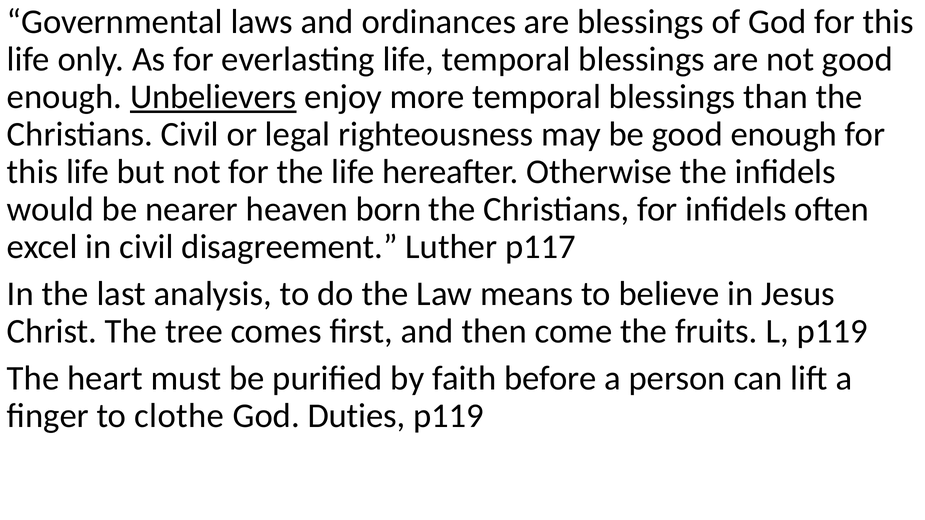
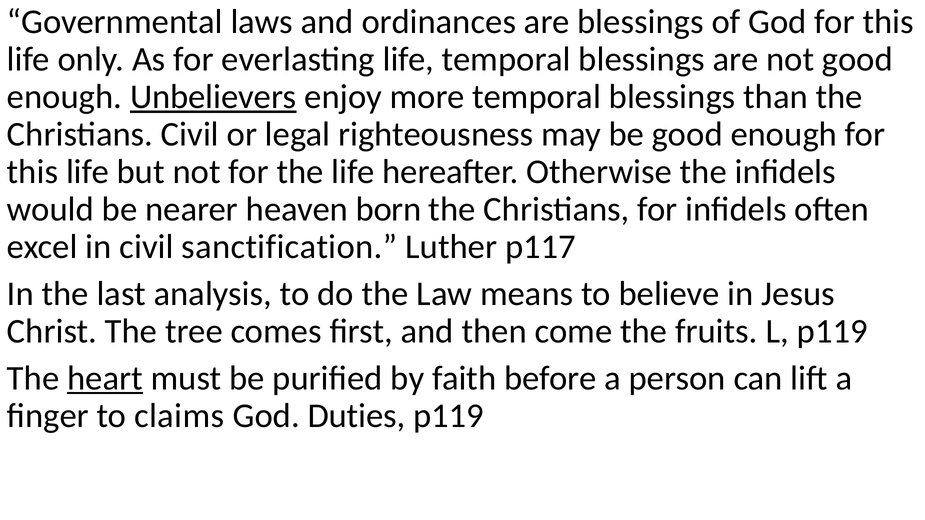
disagreement: disagreement -> sanctification
heart underline: none -> present
clothe: clothe -> claims
